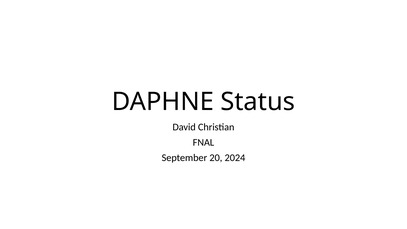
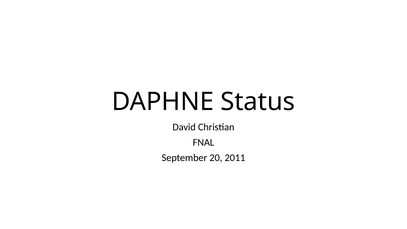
2024: 2024 -> 2011
